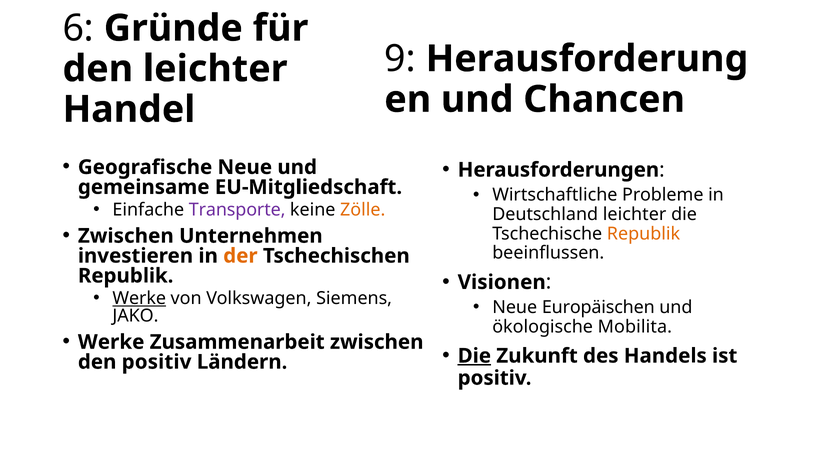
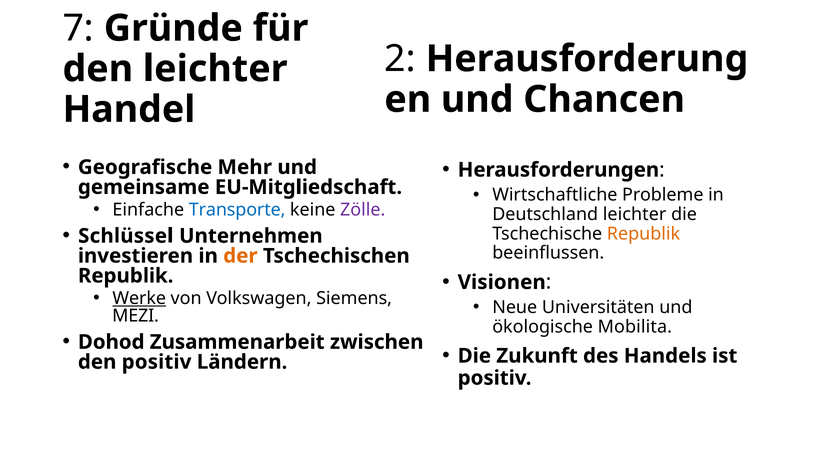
6: 6 -> 7
9: 9 -> 2
Geografische Neue: Neue -> Mehr
Transporte colour: purple -> blue
Zölle colour: orange -> purple
Zwischen at (126, 236): Zwischen -> Schlüssel
Europäischen: Europäischen -> Universitäten
JAKO: JAKO -> MEZI
Werke at (111, 342): Werke -> Dohod
Die at (474, 356) underline: present -> none
